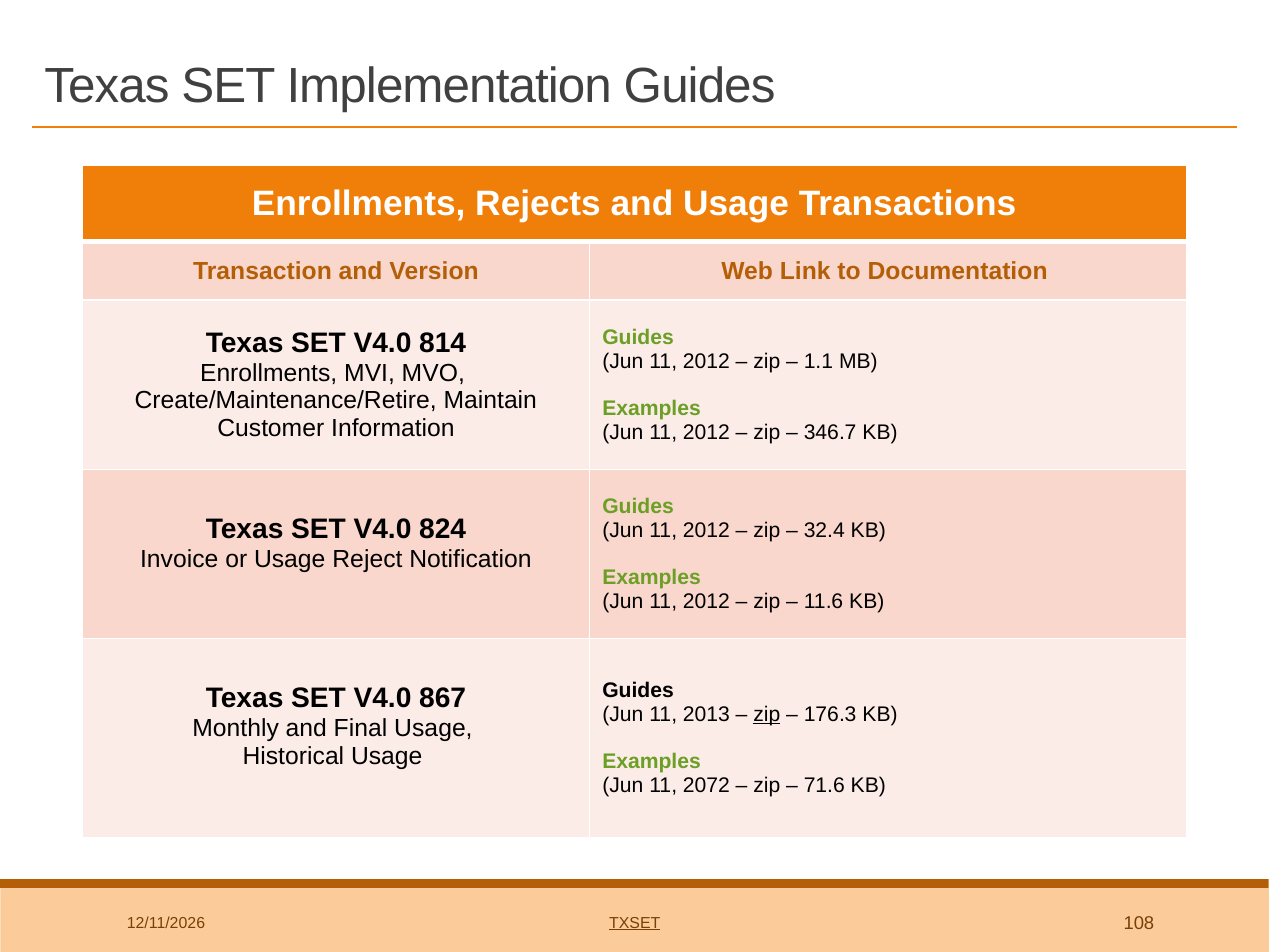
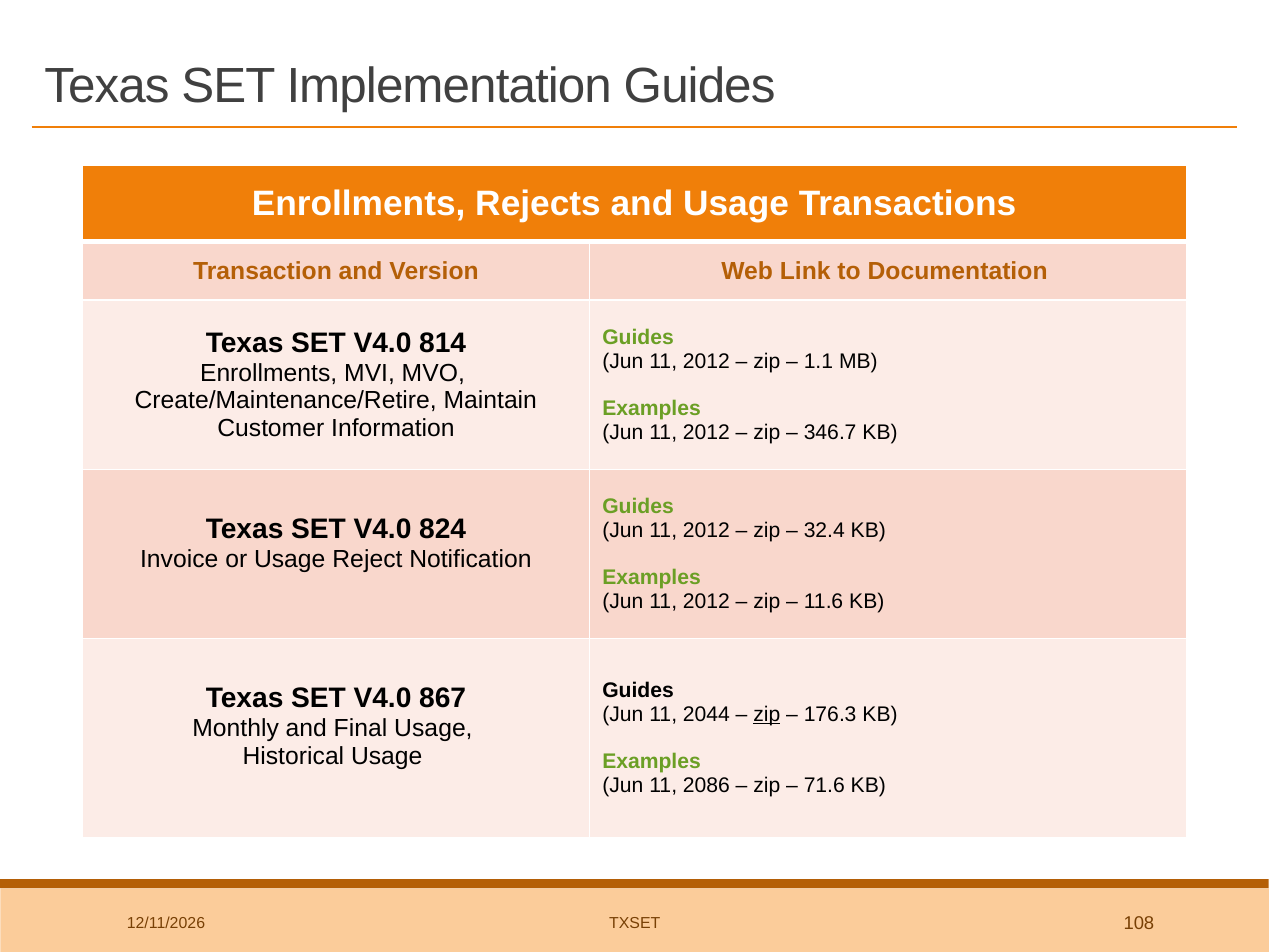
2013: 2013 -> 2044
2072: 2072 -> 2086
TXSET underline: present -> none
